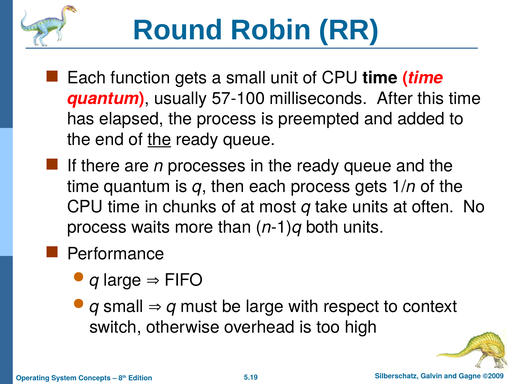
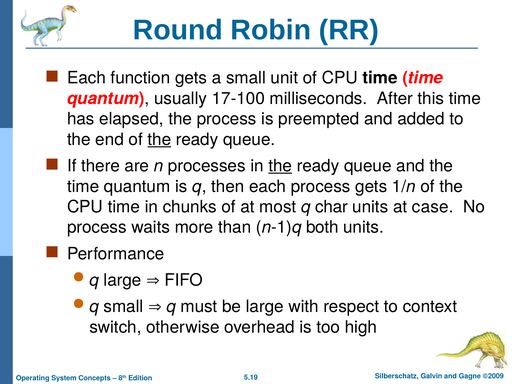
57-100: 57-100 -> 17-100
the at (280, 166) underline: none -> present
take: take -> char
often: often -> case
